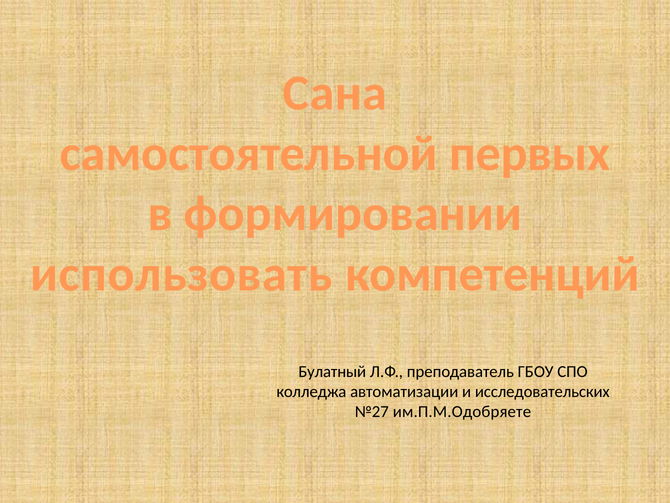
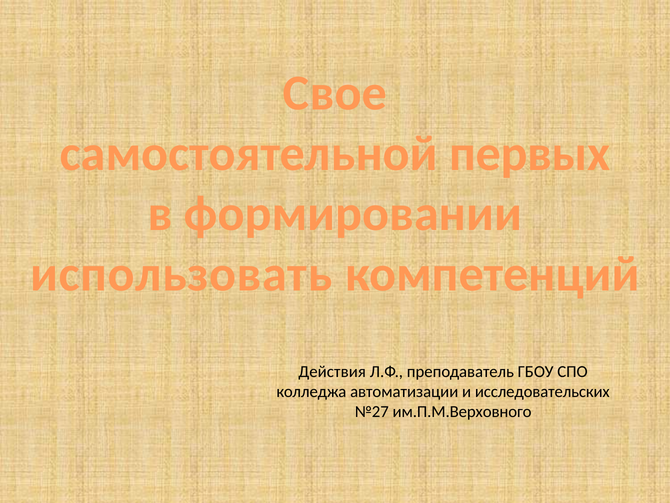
Сана: Сана -> Свое
Булатный: Булатный -> Действия
им.П.М.Одобряете: им.П.М.Одобряете -> им.П.М.Верховного
